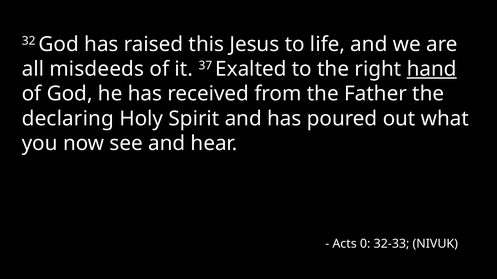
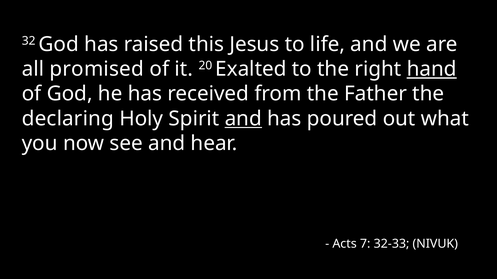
misdeeds: misdeeds -> promised
37: 37 -> 20
and at (243, 119) underline: none -> present
0: 0 -> 7
